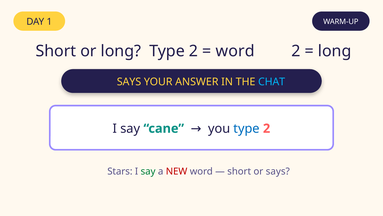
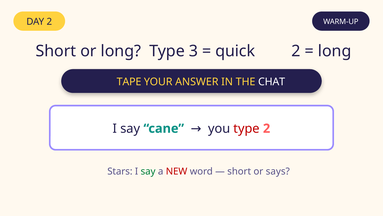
DAY 1: 1 -> 2
Type 2: 2 -> 3
word at (235, 51): word -> quick
SAYS at (129, 82): SAYS -> TAPE
CHAT colour: light blue -> white
type at (247, 128) colour: blue -> red
